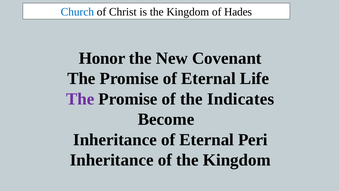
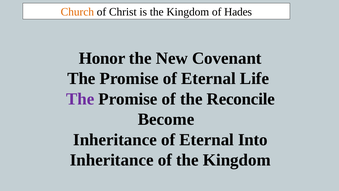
Church colour: blue -> orange
Indicates: Indicates -> Reconcile
Peri: Peri -> Into
